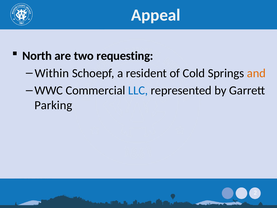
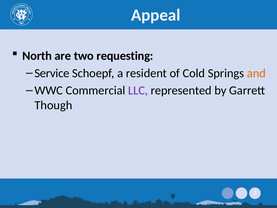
Within: Within -> Service
LLC colour: blue -> purple
Parking: Parking -> Though
